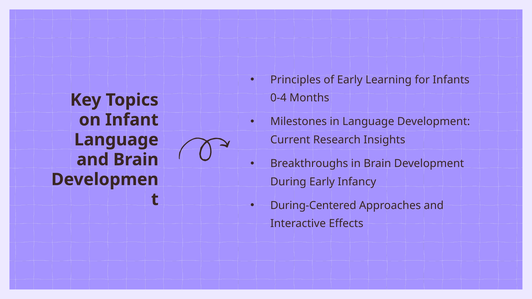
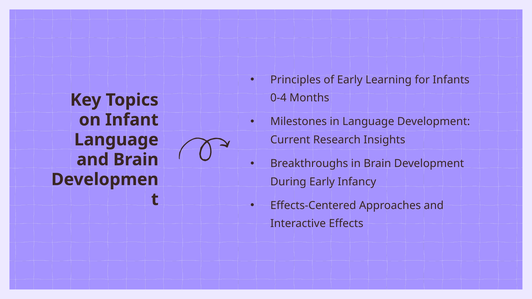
During-Centered: During-Centered -> Effects-Centered
